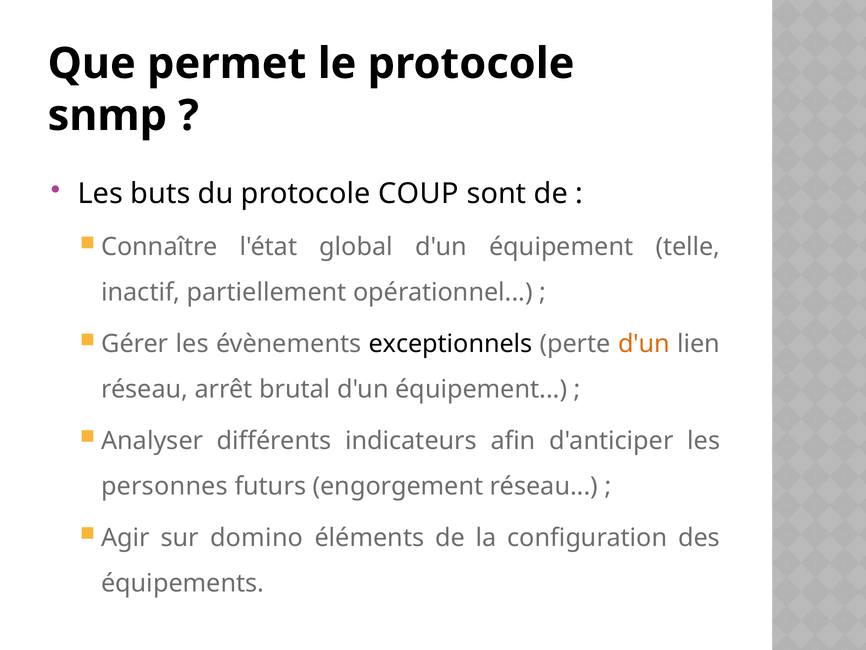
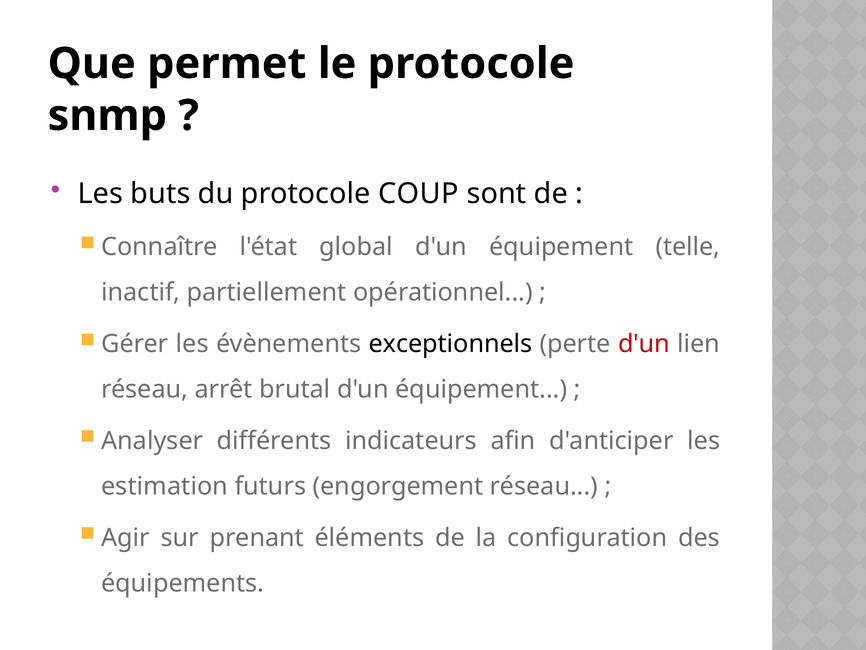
d'un at (644, 344) colour: orange -> red
personnes: personnes -> estimation
domino: domino -> prenant
